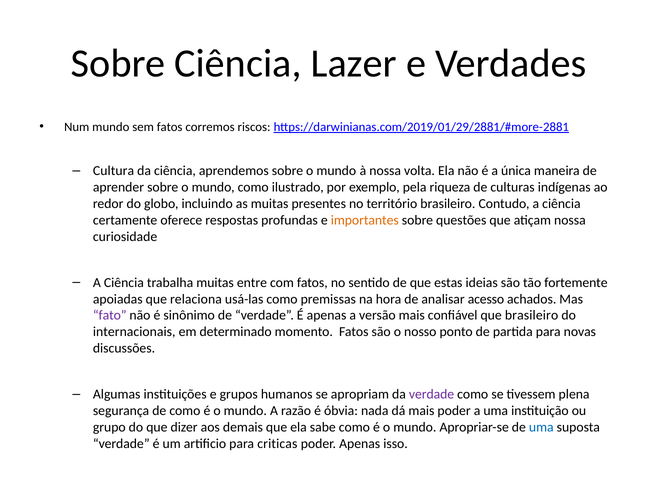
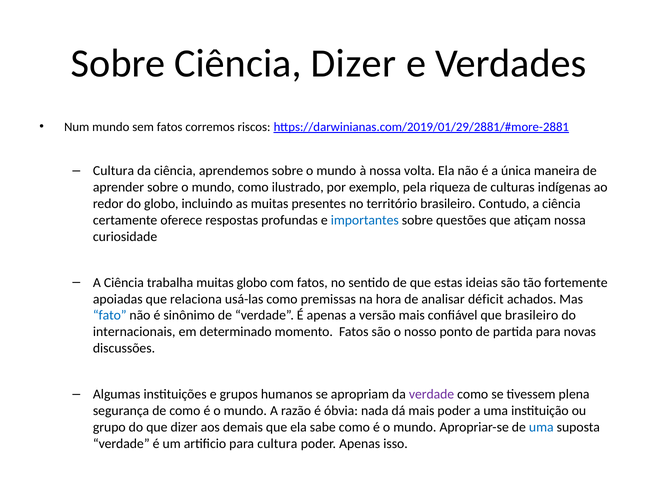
Ciência Lazer: Lazer -> Dizer
importantes colour: orange -> blue
muitas entre: entre -> globo
acesso: acesso -> déficit
fato colour: purple -> blue
para criticas: criticas -> cultura
